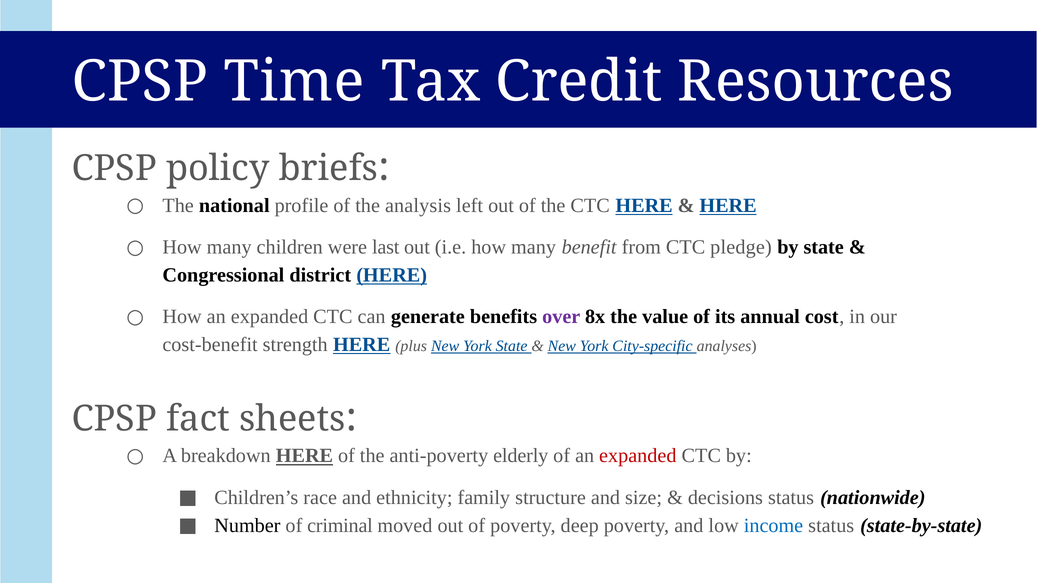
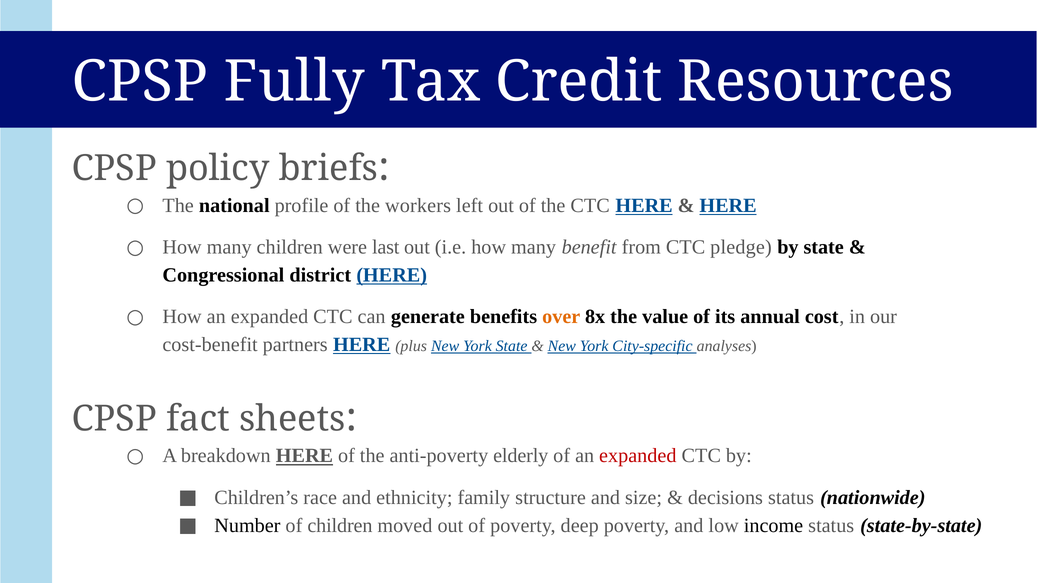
Time: Time -> Fully
analysis: analysis -> workers
over colour: purple -> orange
strength: strength -> partners
of criminal: criminal -> children
income colour: blue -> black
